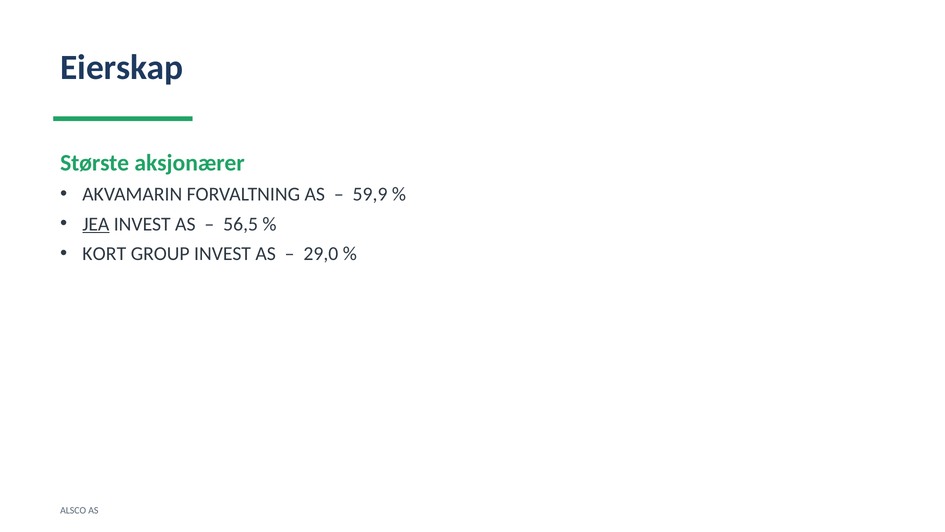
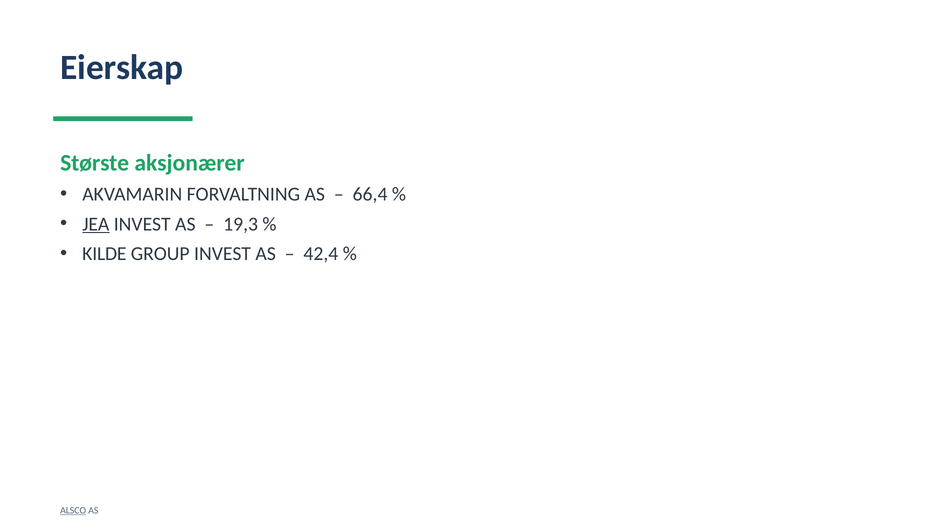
59,9: 59,9 -> 66,4
56,5: 56,5 -> 19,3
KORT: KORT -> KILDE
29,0: 29,0 -> 42,4
ALSCO underline: none -> present
